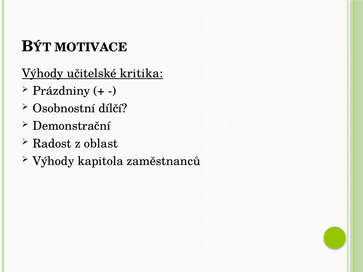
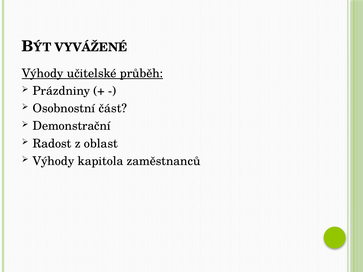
MOTIVACE: MOTIVACE -> VYVÁŽENÉ
kritika: kritika -> průběh
dílčí: dílčí -> část
